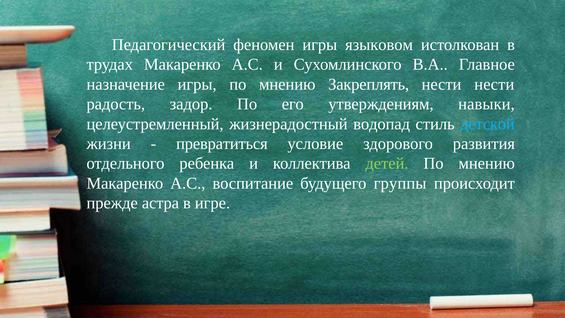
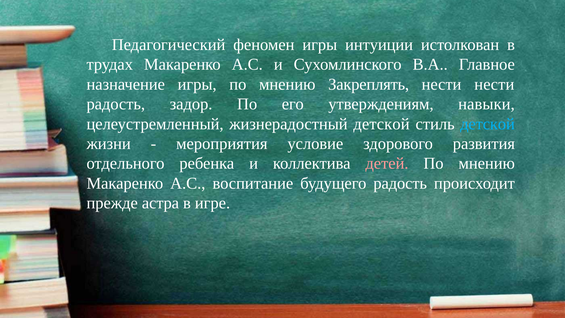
языковом: языковом -> интуиции
жизнерадостный водопад: водопад -> детской
превратиться: превратиться -> мероприятия
детей colour: light green -> pink
будущего группы: группы -> радость
